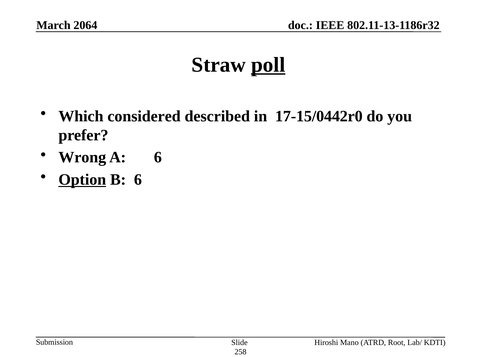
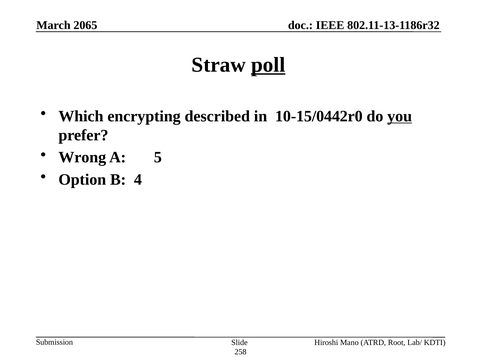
2064: 2064 -> 2065
considered: considered -> encrypting
17-15/0442r0: 17-15/0442r0 -> 10-15/0442r0
you underline: none -> present
A 6: 6 -> 5
Option underline: present -> none
B 6: 6 -> 4
